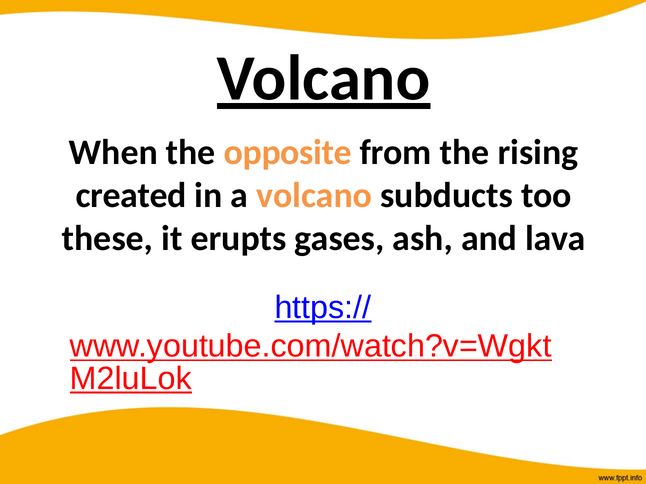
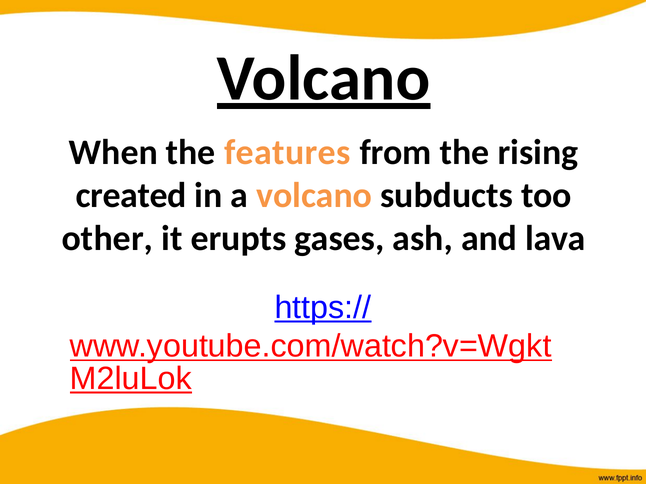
opposite: opposite -> features
these: these -> other
